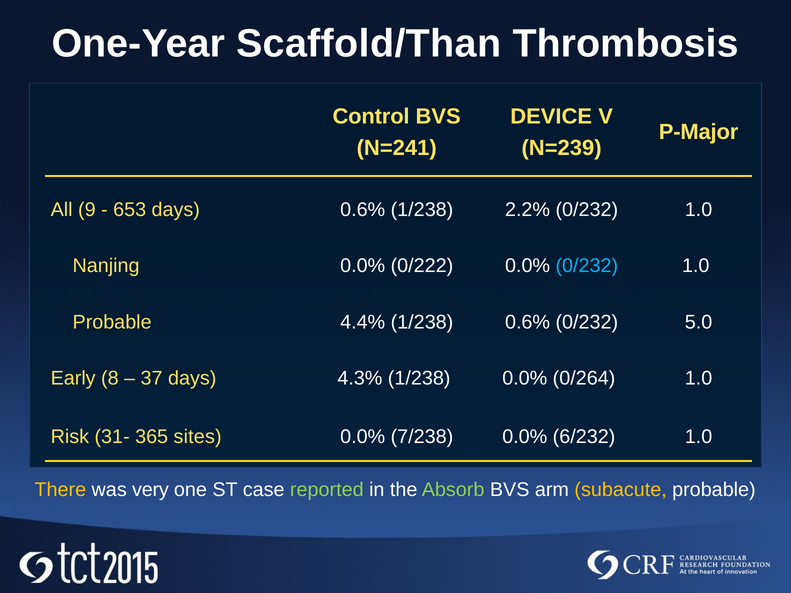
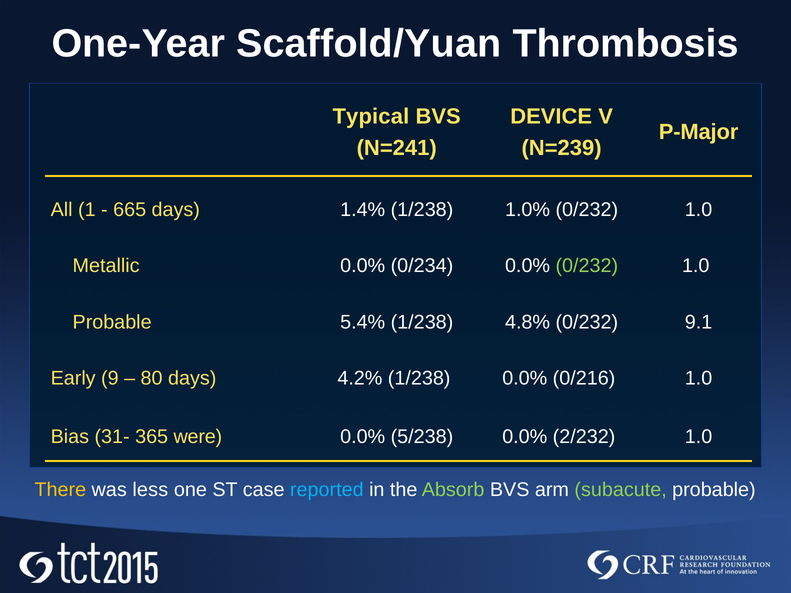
Scaffold/Than: Scaffold/Than -> Scaffold/Yuan
Control: Control -> Typical
9: 9 -> 1
653: 653 -> 665
days 0.6%: 0.6% -> 1.4%
2.2%: 2.2% -> 1.0%
Nanjing: Nanjing -> Metallic
0/222: 0/222 -> 0/234
0/232 at (587, 266) colour: light blue -> light green
4.4%: 4.4% -> 5.4%
1/238 0.6%: 0.6% -> 4.8%
5.0: 5.0 -> 9.1
8: 8 -> 9
37: 37 -> 80
4.3%: 4.3% -> 4.2%
0/264: 0/264 -> 0/216
Risk: Risk -> Bias
sites: sites -> were
7/238: 7/238 -> 5/238
6/232: 6/232 -> 2/232
very: very -> less
reported colour: light green -> light blue
subacute colour: yellow -> light green
